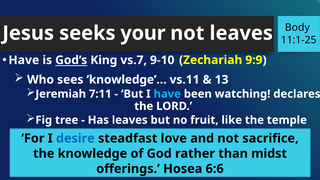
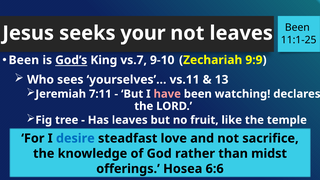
Body at (297, 28): Body -> Been
Have at (24, 60): Have -> Been
knowledge’…: knowledge’… -> yourselves’…
have at (167, 94) colour: light blue -> pink
